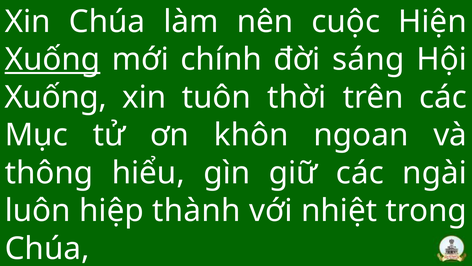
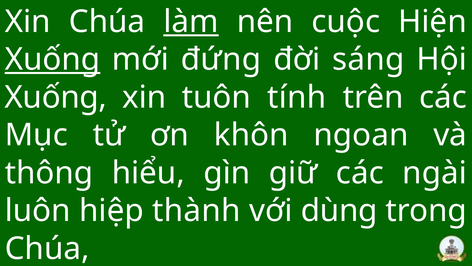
làm underline: none -> present
chính: chính -> đứng
thời: thời -> tính
nhiệt: nhiệt -> dùng
